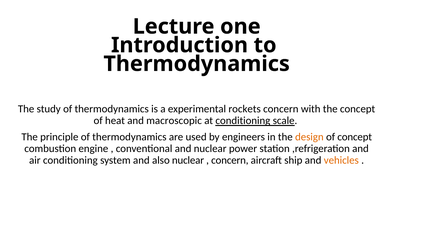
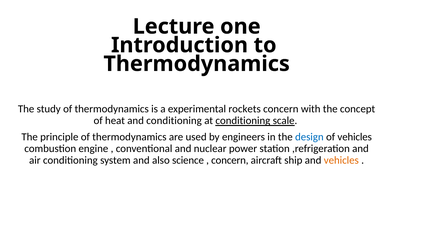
and macroscopic: macroscopic -> conditioning
design colour: orange -> blue
of concept: concept -> vehicles
also nuclear: nuclear -> science
